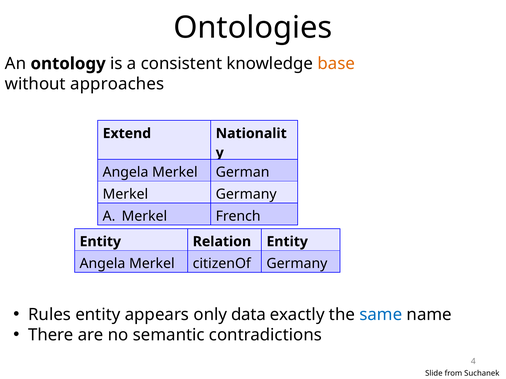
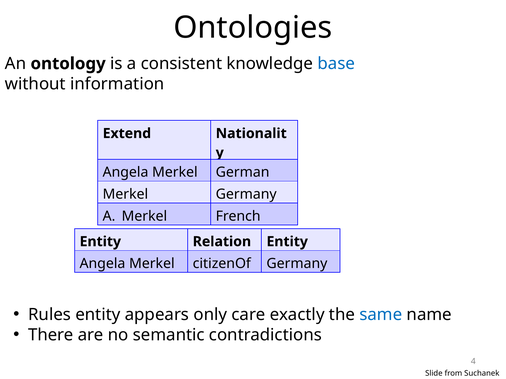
base colour: orange -> blue
approaches: approaches -> information
data: data -> care
